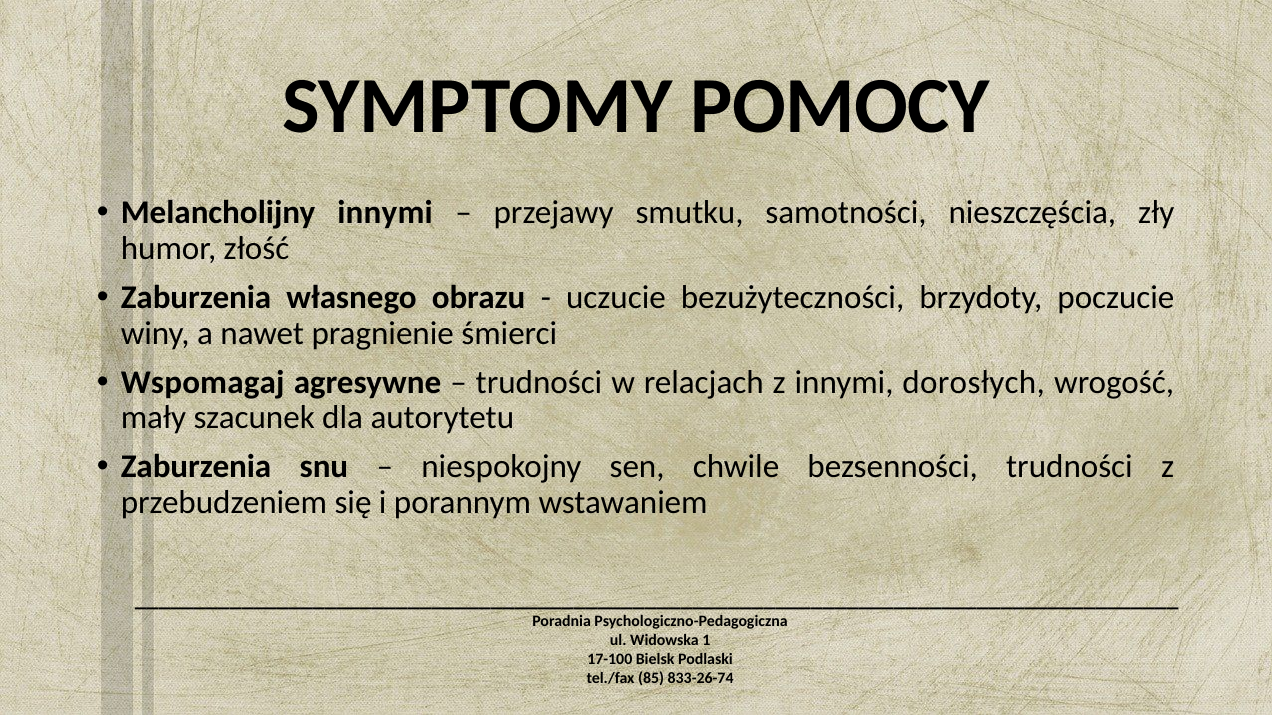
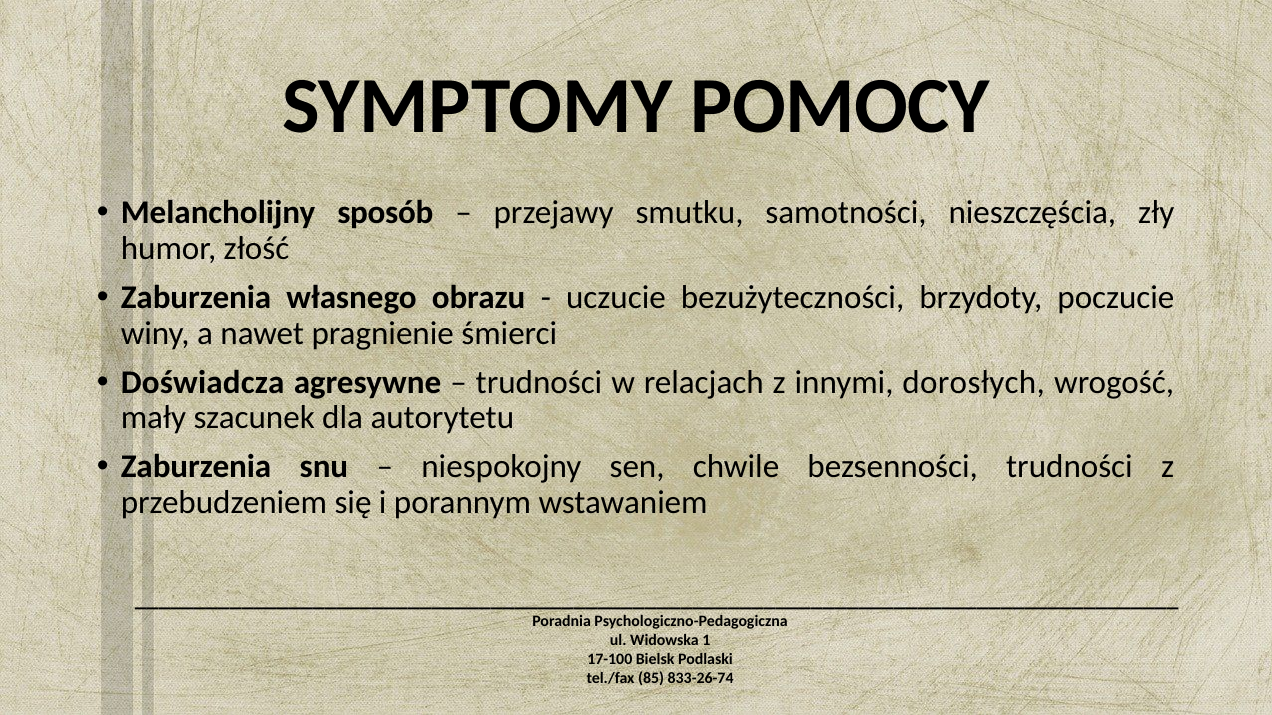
Melancholijny innymi: innymi -> sposób
Wspomagaj: Wspomagaj -> Doświadcza
